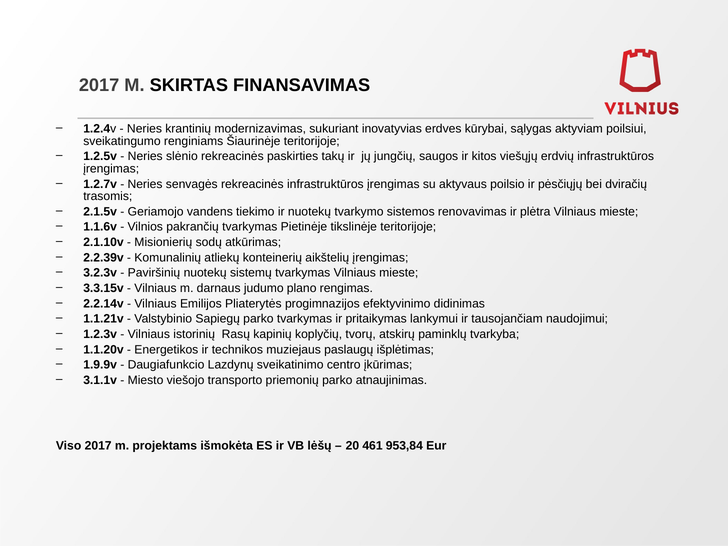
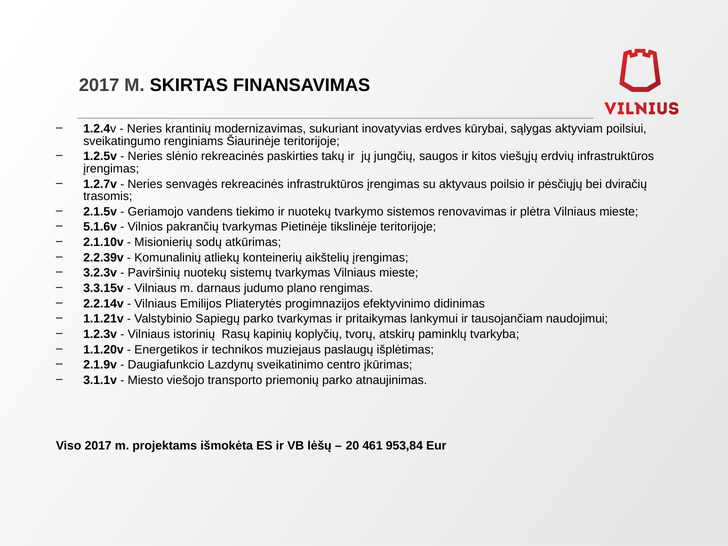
1.1.6v: 1.1.6v -> 5.1.6v
1.9.9v: 1.9.9v -> 2.1.9v
